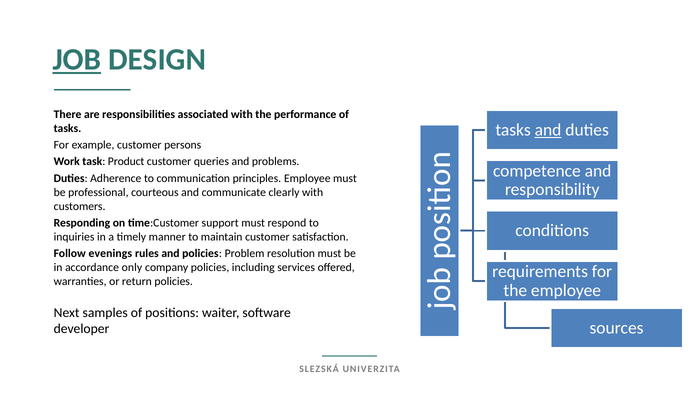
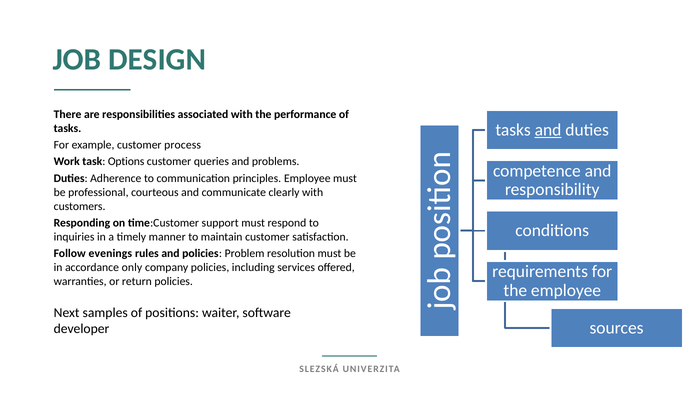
JOB underline: present -> none
persons: persons -> process
Product: Product -> Options
